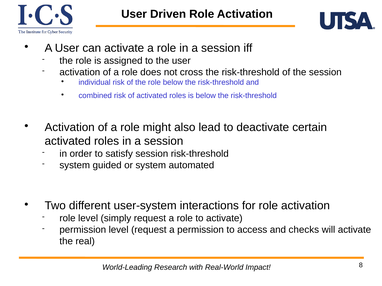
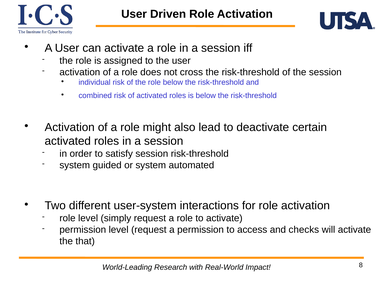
real: real -> that
